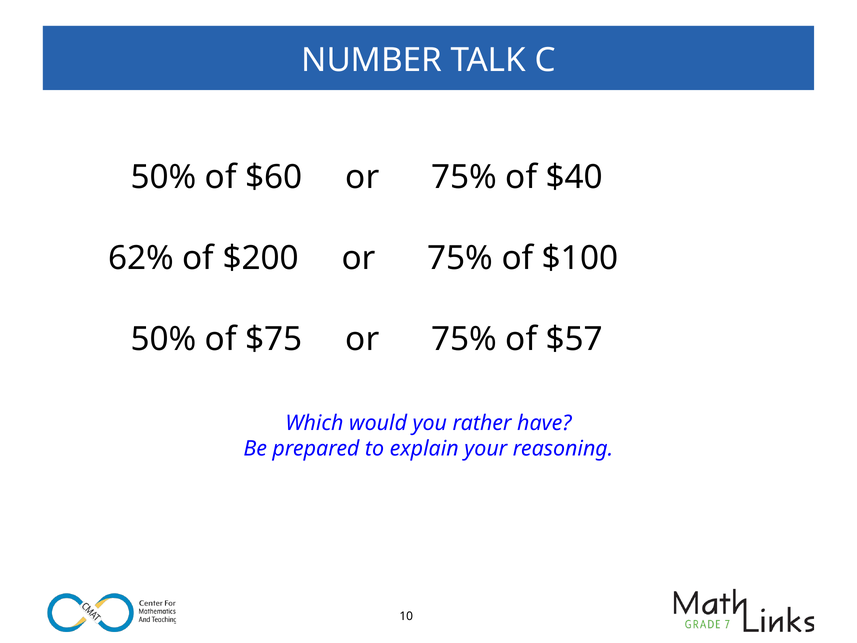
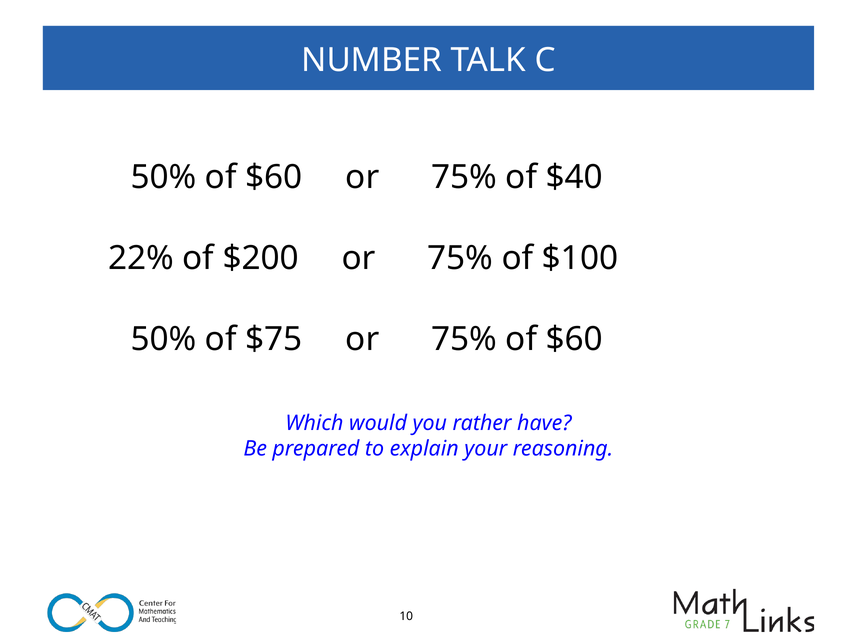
62%: 62% -> 22%
75% of $57: $57 -> $60
